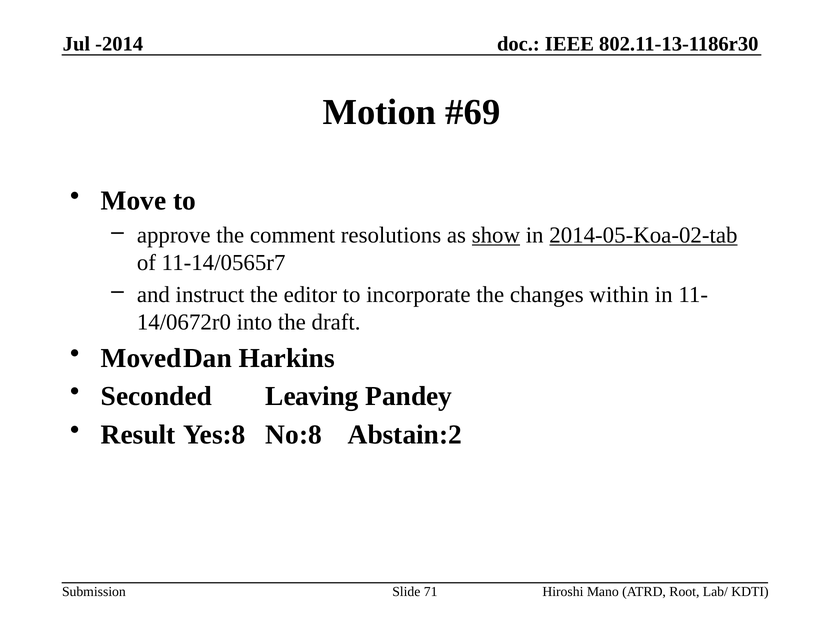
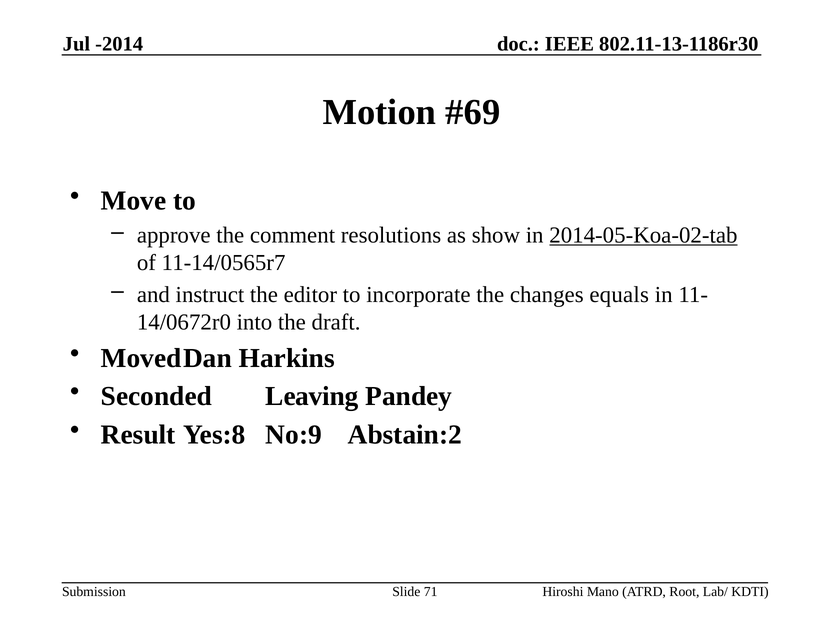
show underline: present -> none
within: within -> equals
No:8: No:8 -> No:9
